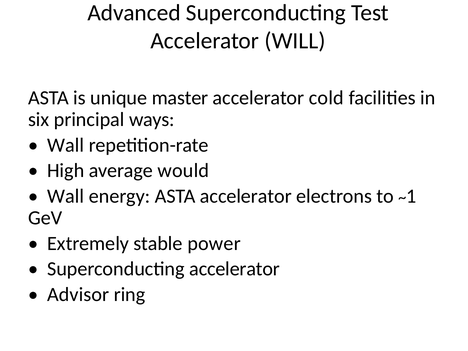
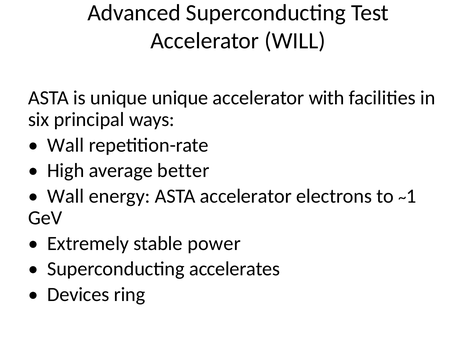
unique master: master -> unique
cold: cold -> with
would: would -> better
Superconducting accelerator: accelerator -> accelerates
Advisor: Advisor -> Devices
